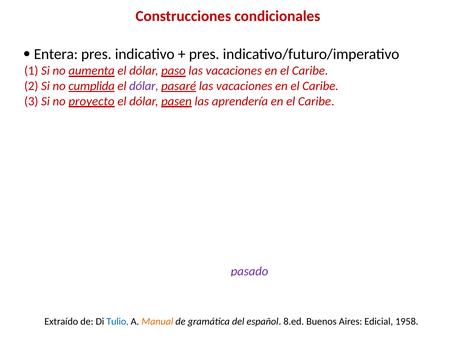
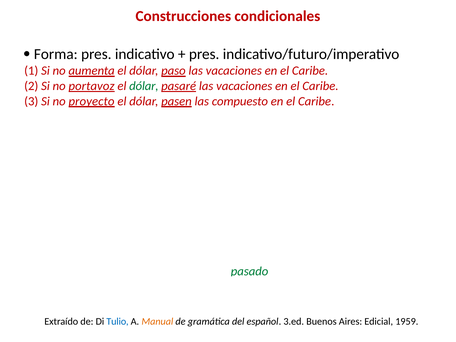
Entera: Entera -> Forma
cumplida: cumplida -> portavoz
dólar at (144, 86) colour: purple -> green
las aprendería: aprendería -> compuesto
pasado at (250, 271) colour: purple -> green
8.ed: 8.ed -> 3.ed
1958: 1958 -> 1959
